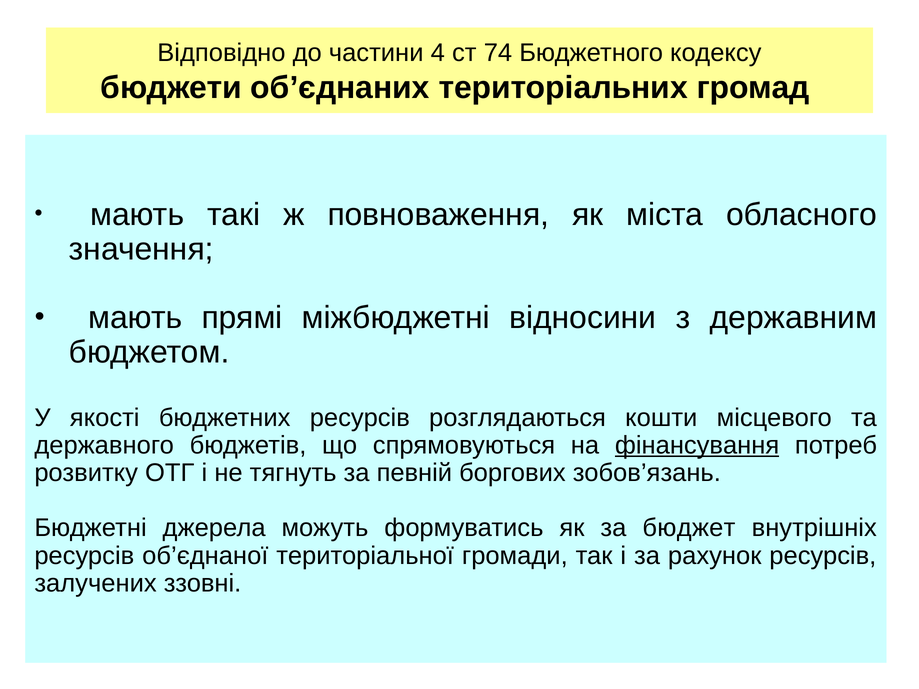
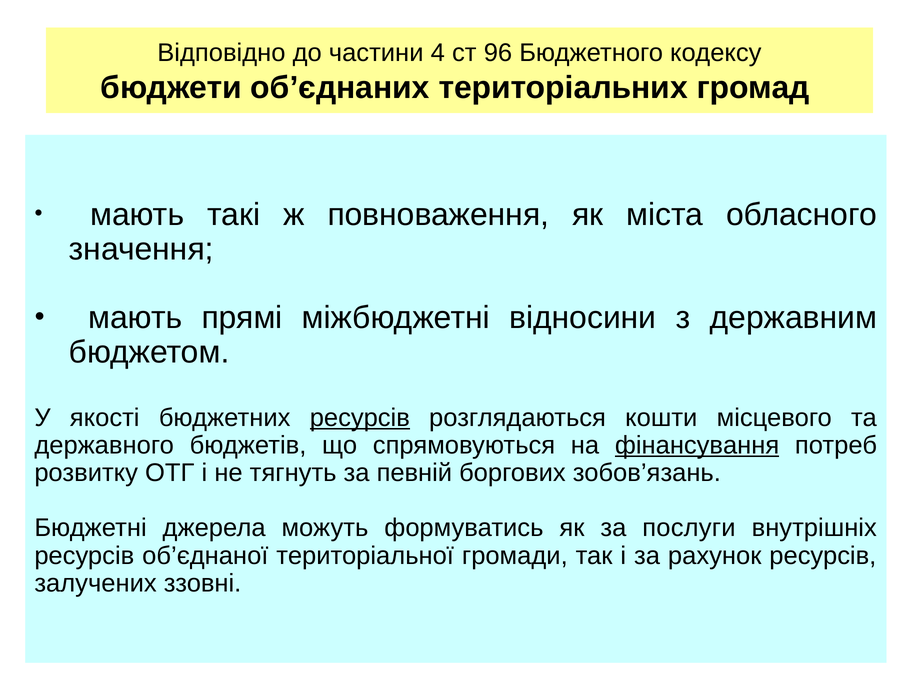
74: 74 -> 96
ресурсів at (360, 418) underline: none -> present
бюджет: бюджет -> послуги
